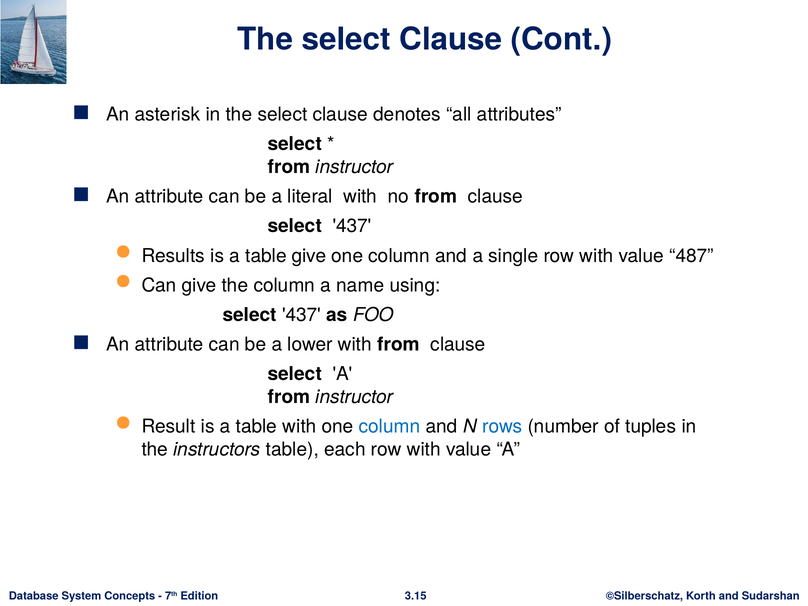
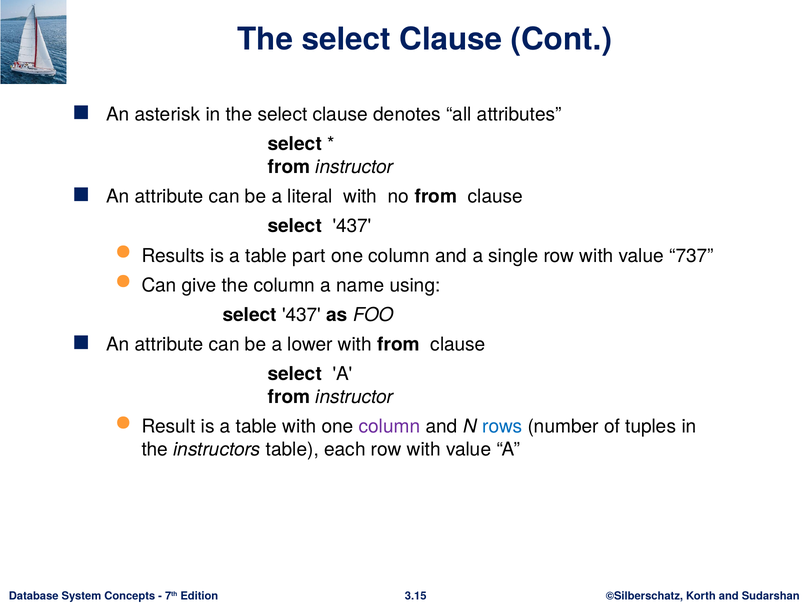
table give: give -> part
487: 487 -> 737
column at (390, 427) colour: blue -> purple
